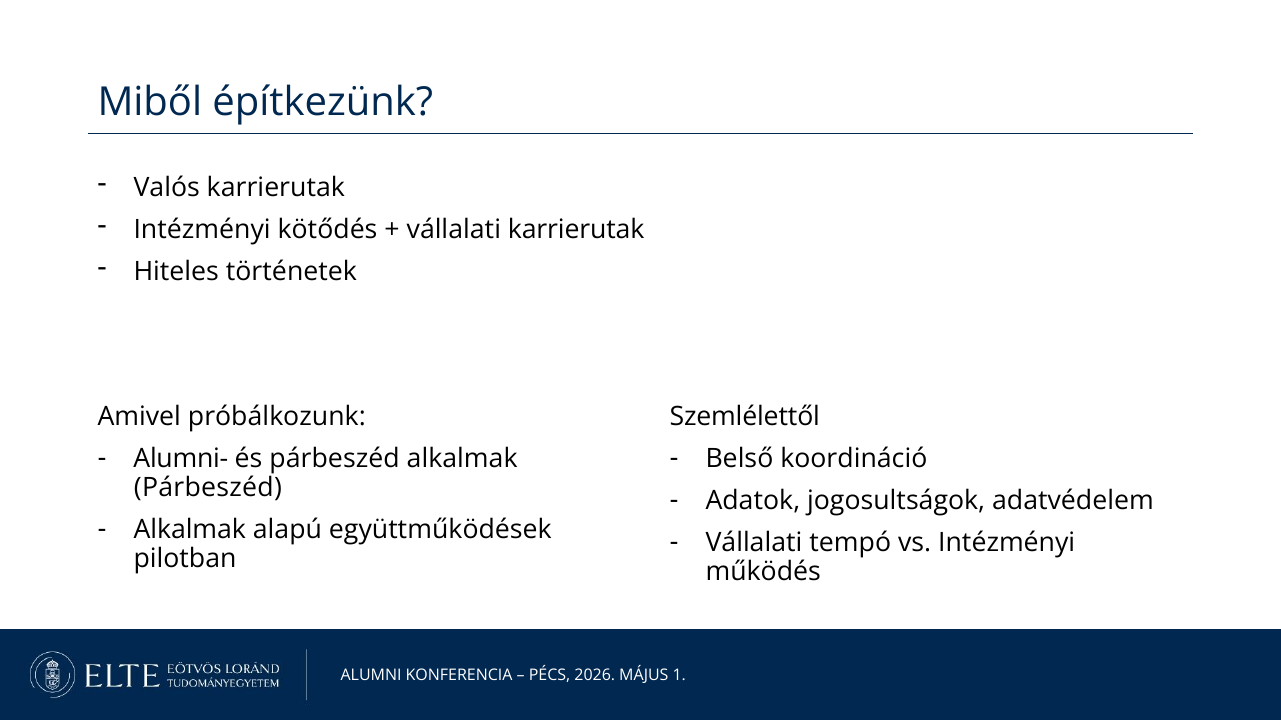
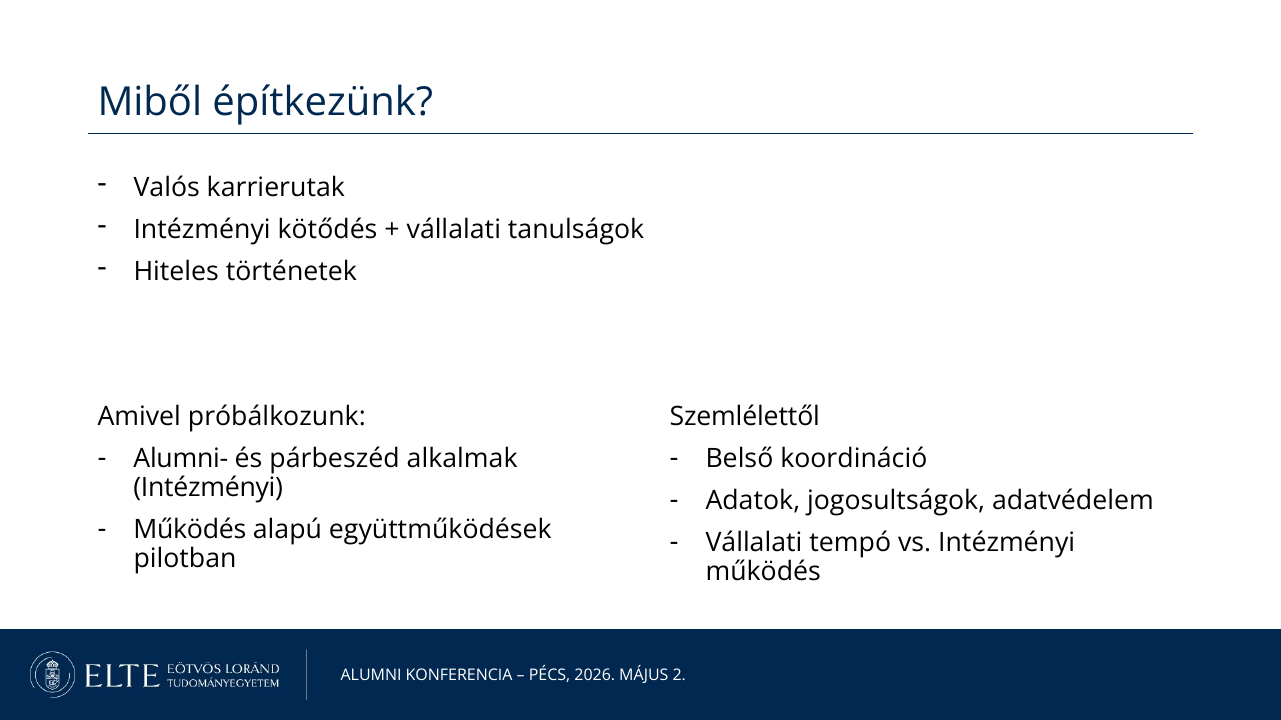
vállalati karrierutak: karrierutak -> tanulságok
Párbeszéd at (208, 488): Párbeszéd -> Intézményi
Alkalmak at (190, 530): Alkalmak -> Működés
1: 1 -> 2
